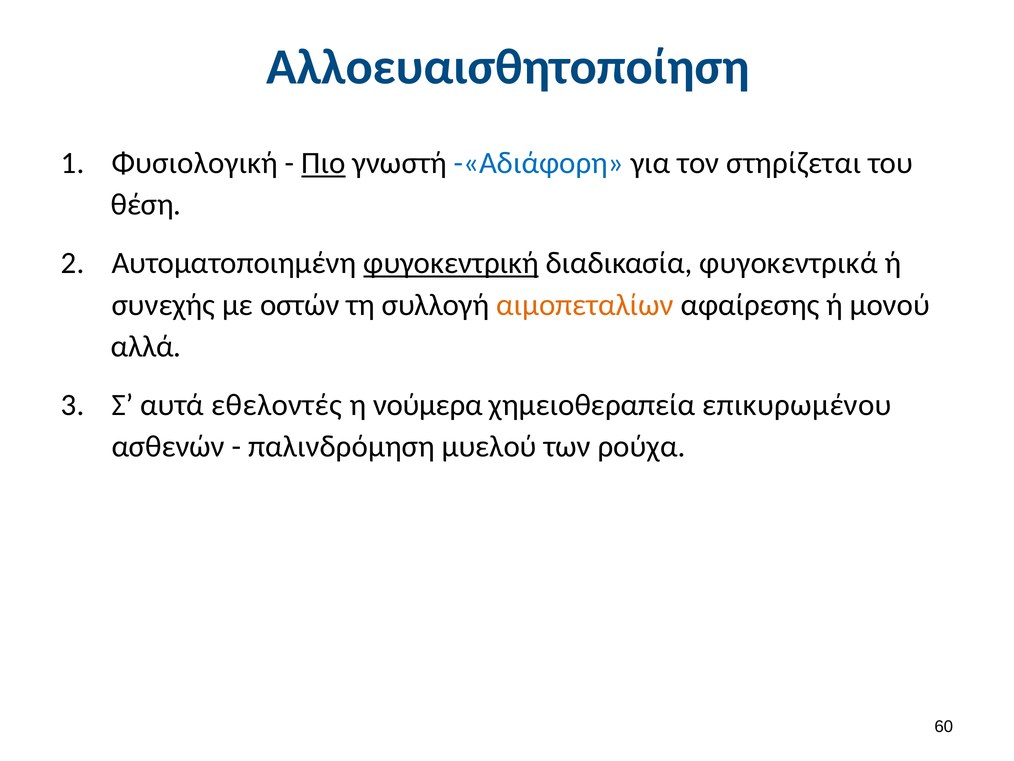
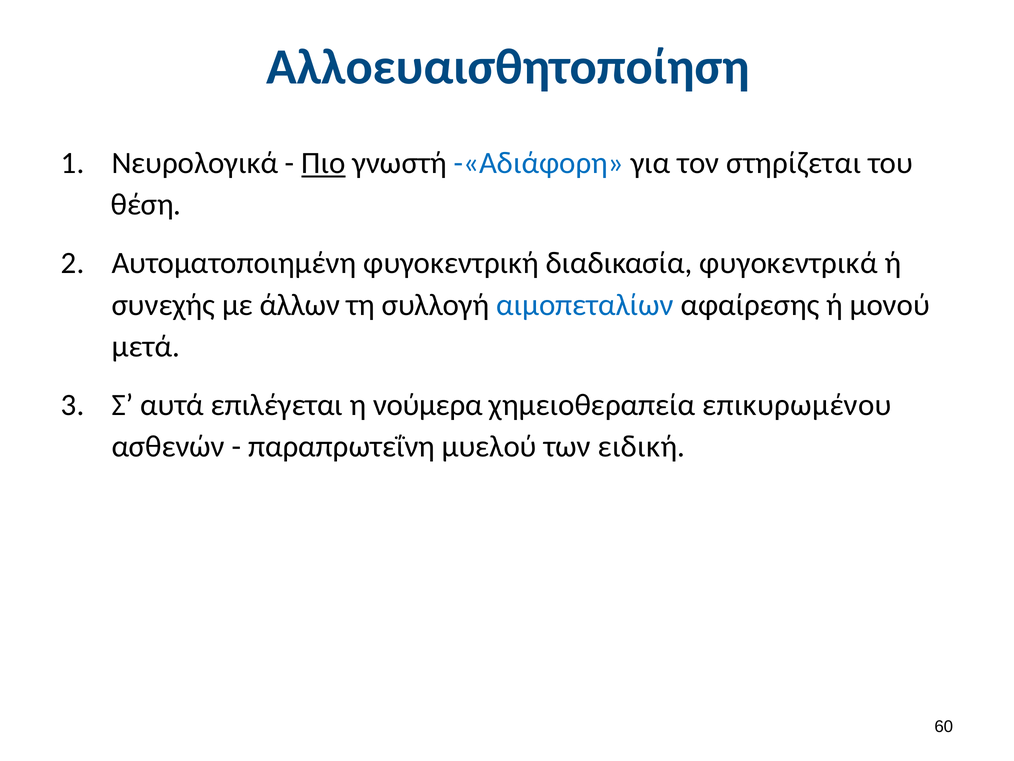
Φυσιολογική: Φυσιολογική -> Νευρολογικά
φυγοκεντρική underline: present -> none
οστών: οστών -> άλλων
αιμοπεταλίων colour: orange -> blue
αλλά: αλλά -> μετά
εθελοντές: εθελοντές -> επιλέγεται
παλινδρόμηση: παλινδρόμηση -> παραπρωτεΐνη
ρούχα: ρούχα -> ειδική
